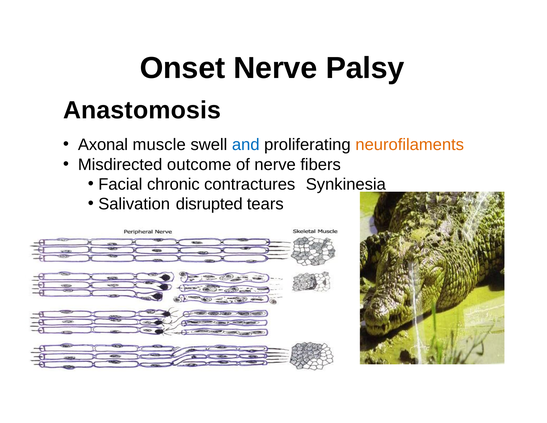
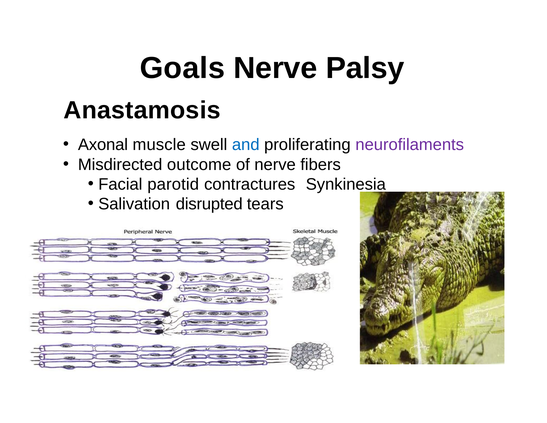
Onset: Onset -> Goals
Anastomosis: Anastomosis -> Anastamosis
neurofilaments colour: orange -> purple
chronic: chronic -> parotid
